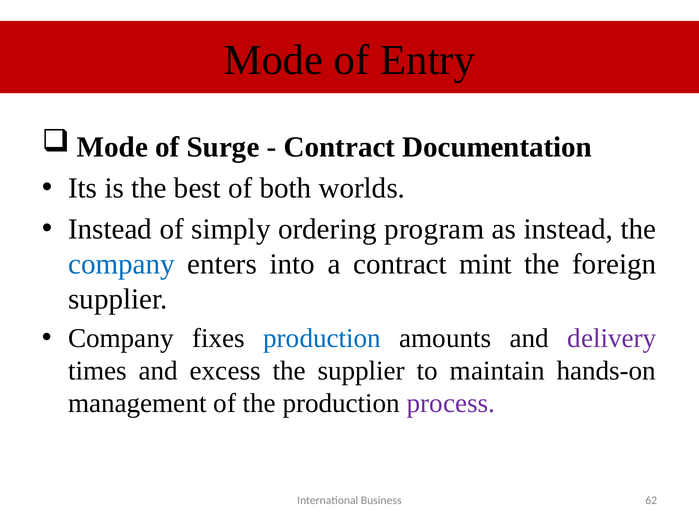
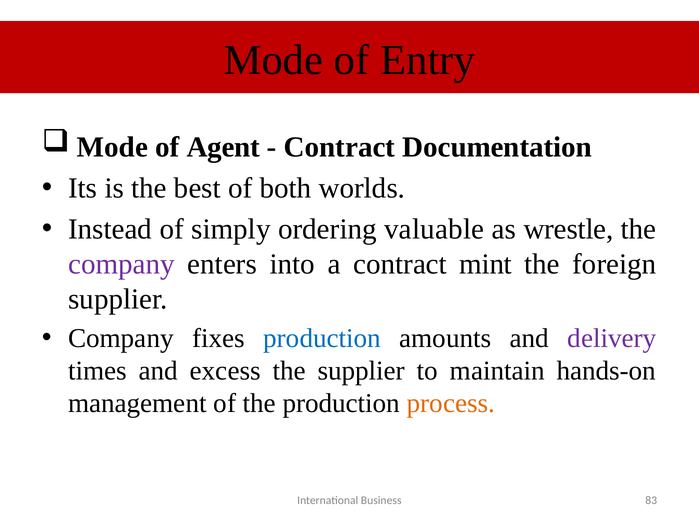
Surge: Surge -> Agent
program: program -> valuable
as instead: instead -> wrestle
company at (121, 264) colour: blue -> purple
process colour: purple -> orange
62: 62 -> 83
